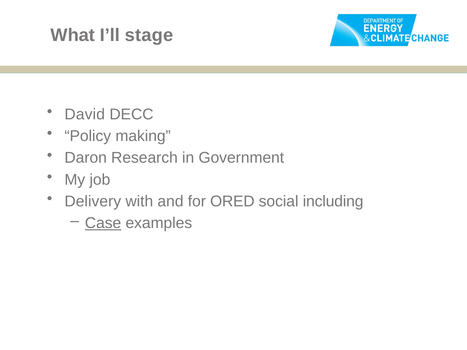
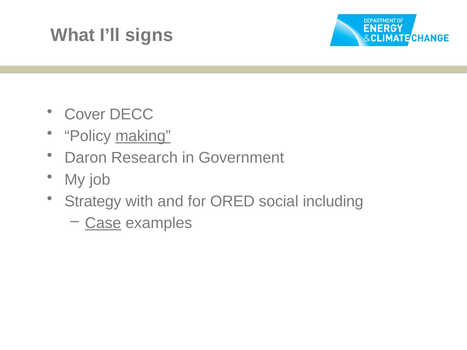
stage: stage -> signs
David: David -> Cover
making underline: none -> present
Delivery: Delivery -> Strategy
